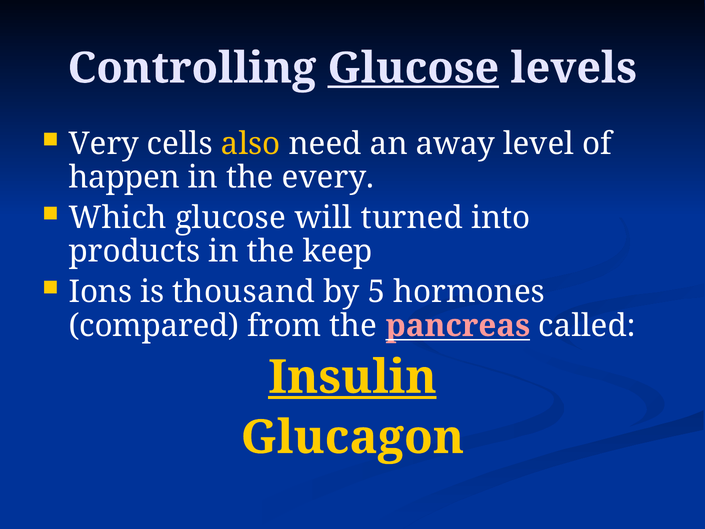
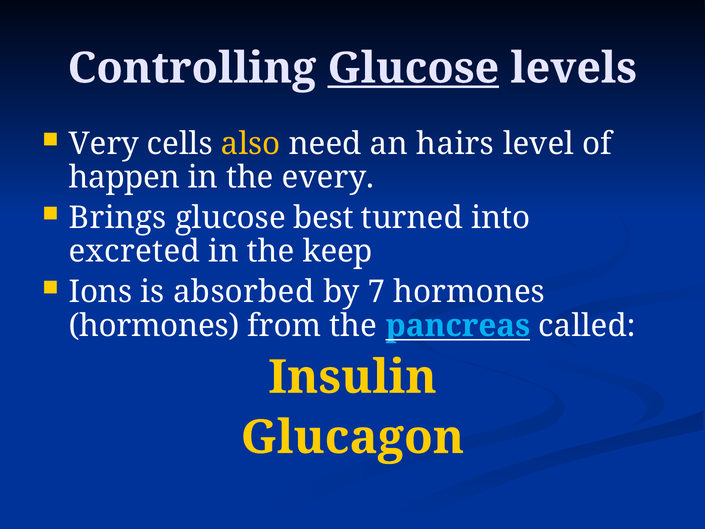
away: away -> hairs
Which: Which -> Brings
will: will -> best
products: products -> excreted
thousand: thousand -> absorbed
5: 5 -> 7
compared at (154, 326): compared -> hormones
pancreas colour: pink -> light blue
Insulin underline: present -> none
